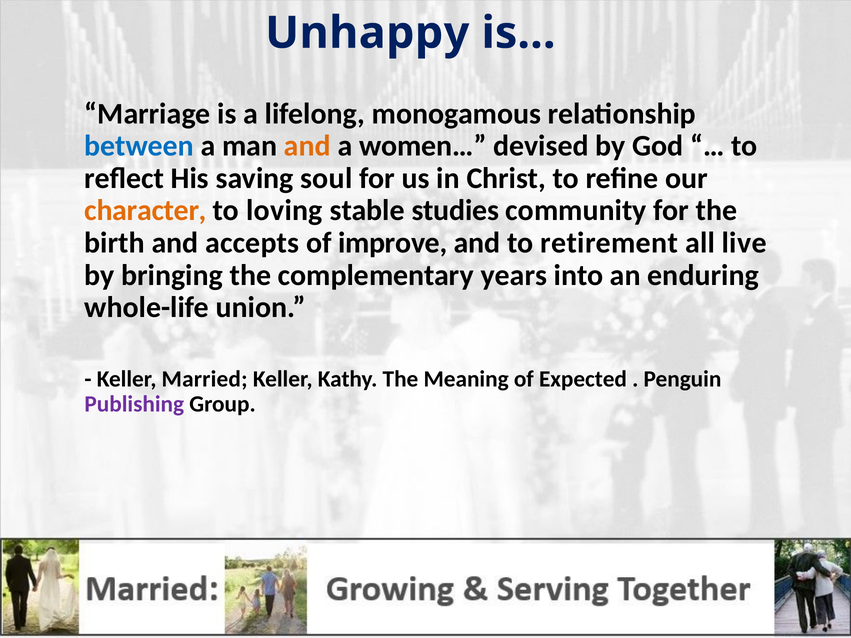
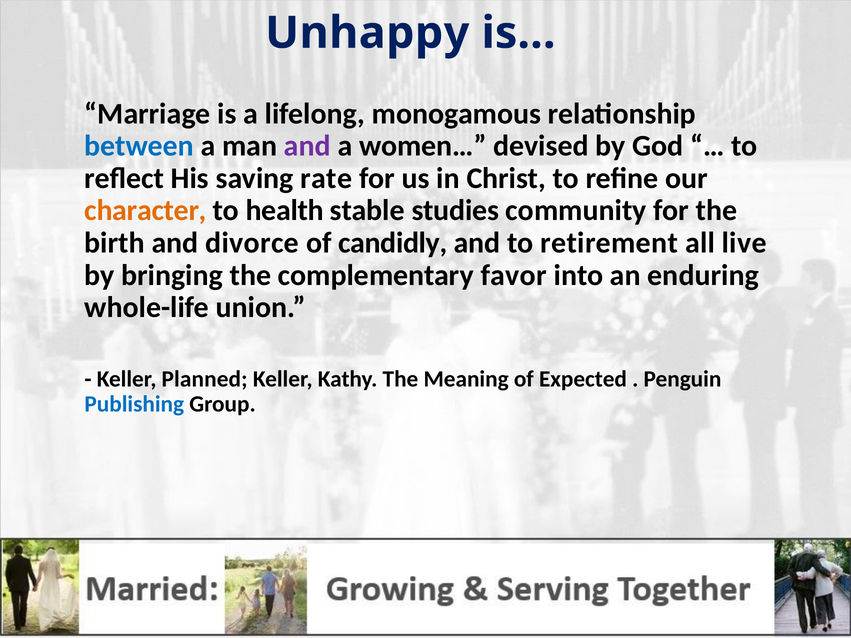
and at (307, 146) colour: orange -> purple
soul: soul -> rate
loving: loving -> health
accepts: accepts -> divorce
improve: improve -> candidly
years: years -> favor
Married: Married -> Planned
Publishing colour: purple -> blue
